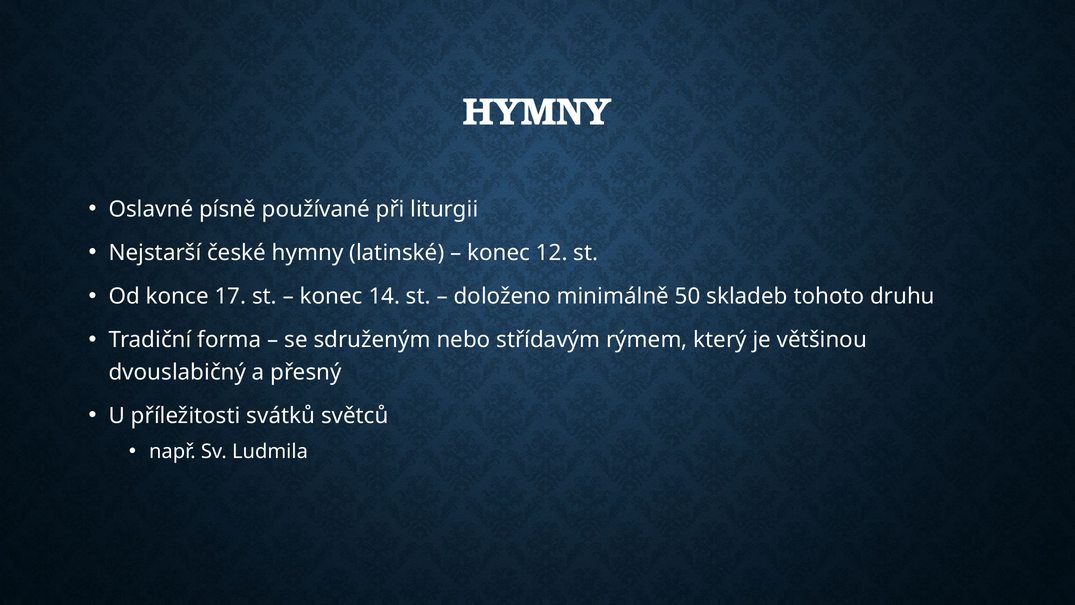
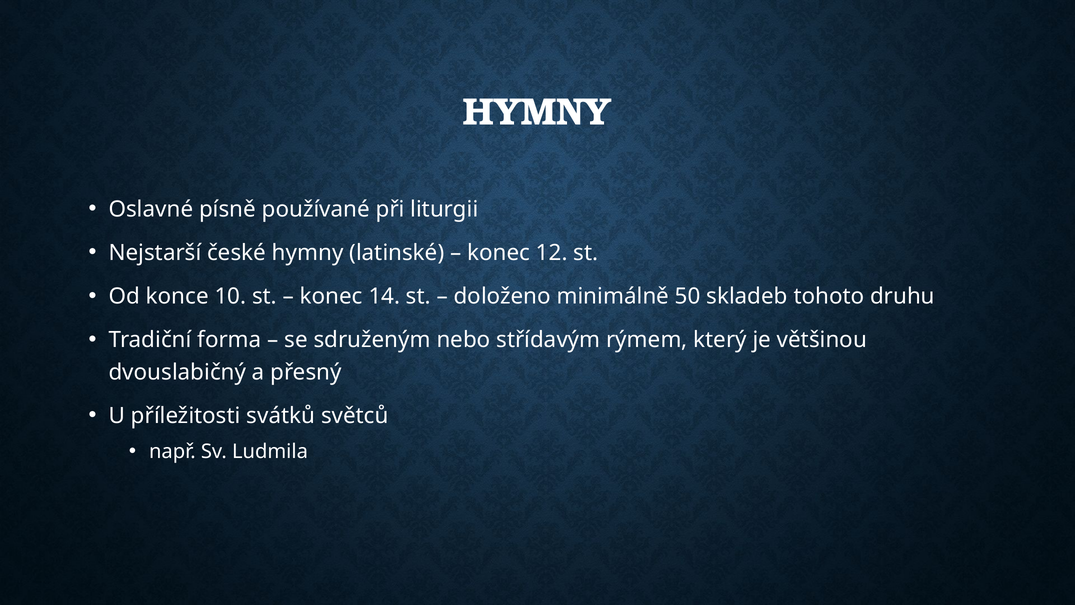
17: 17 -> 10
